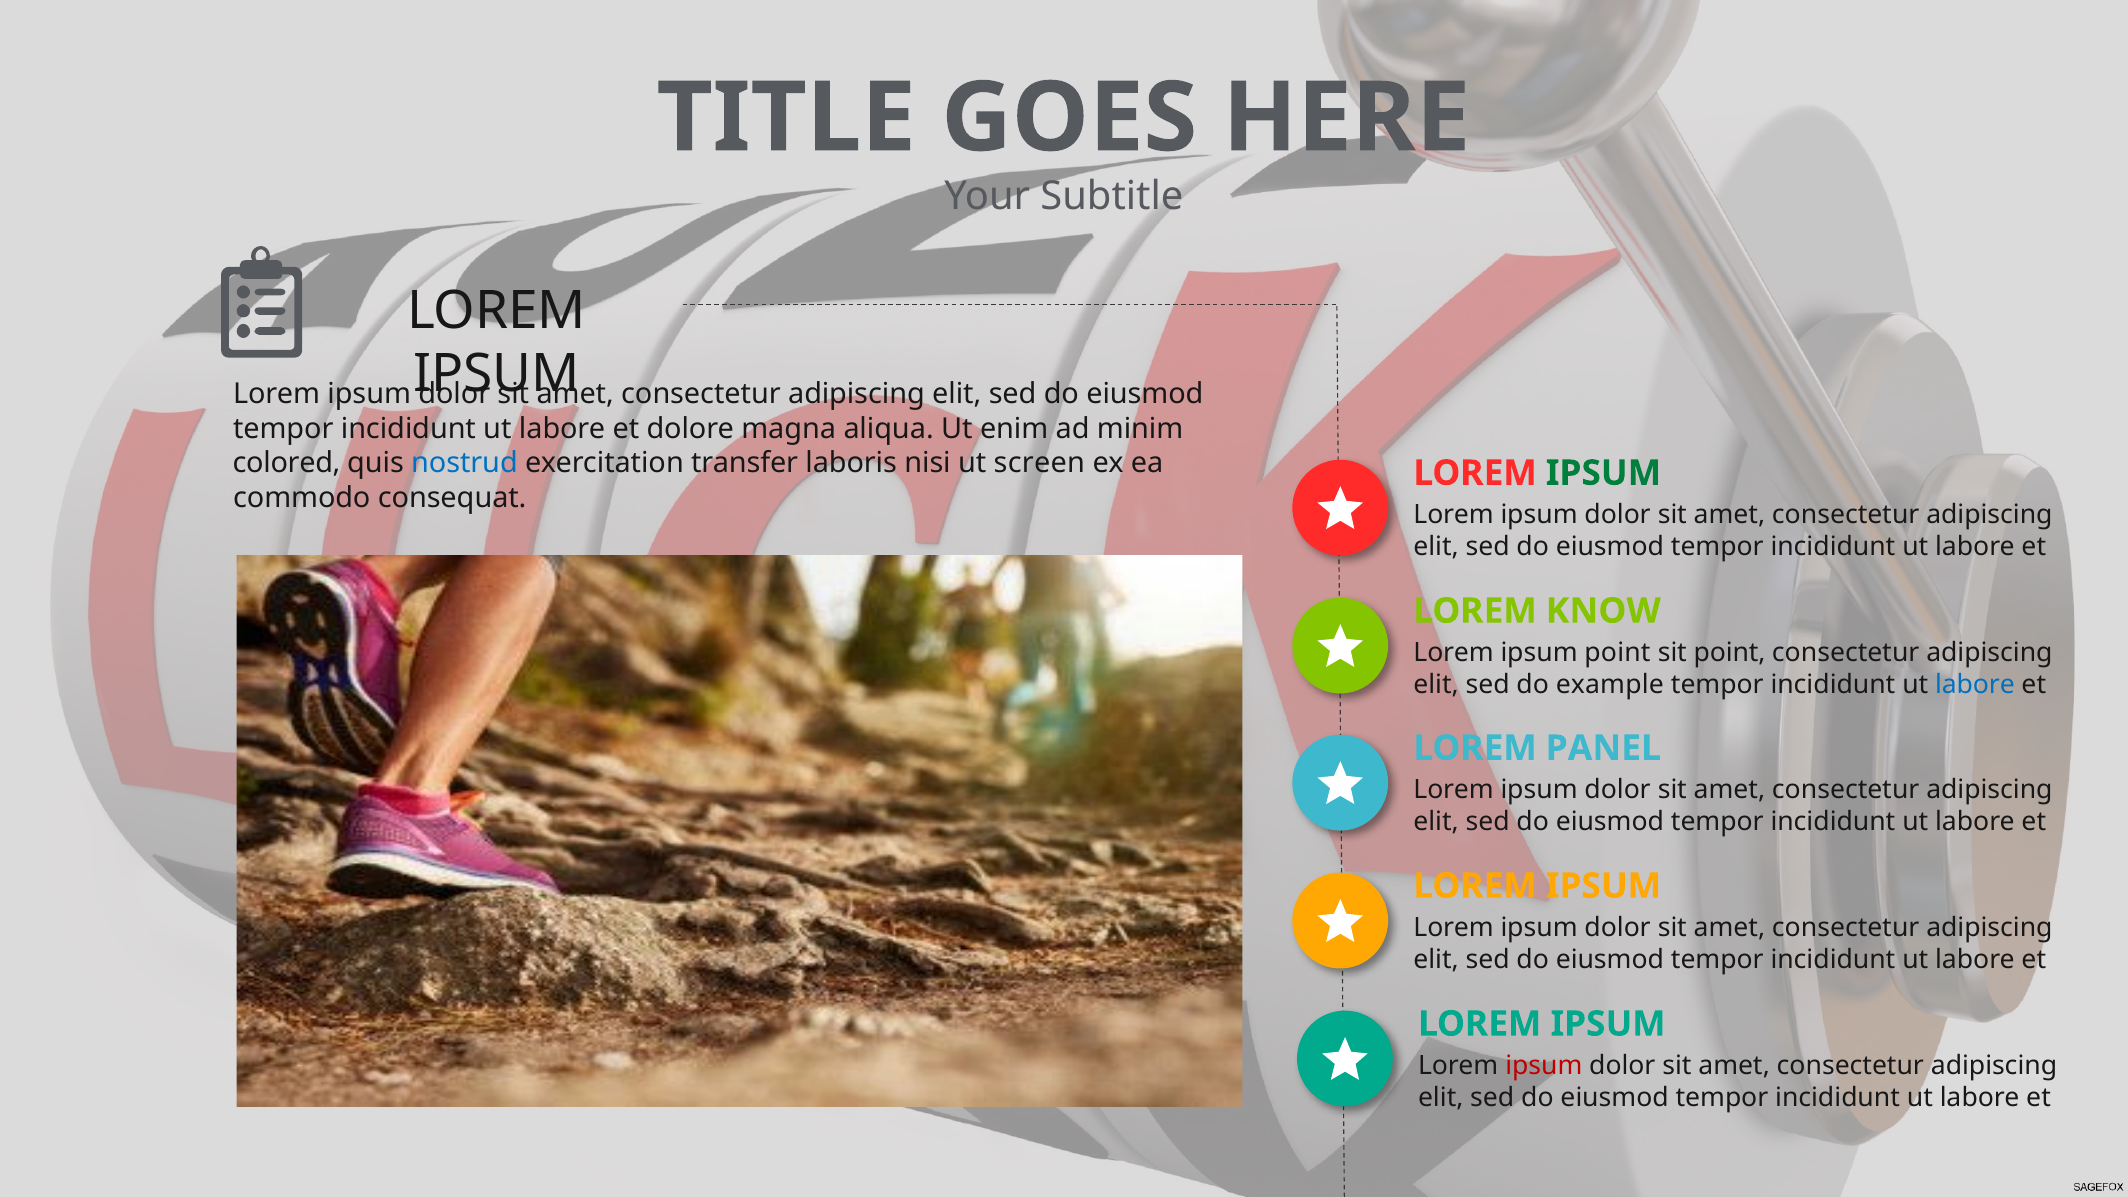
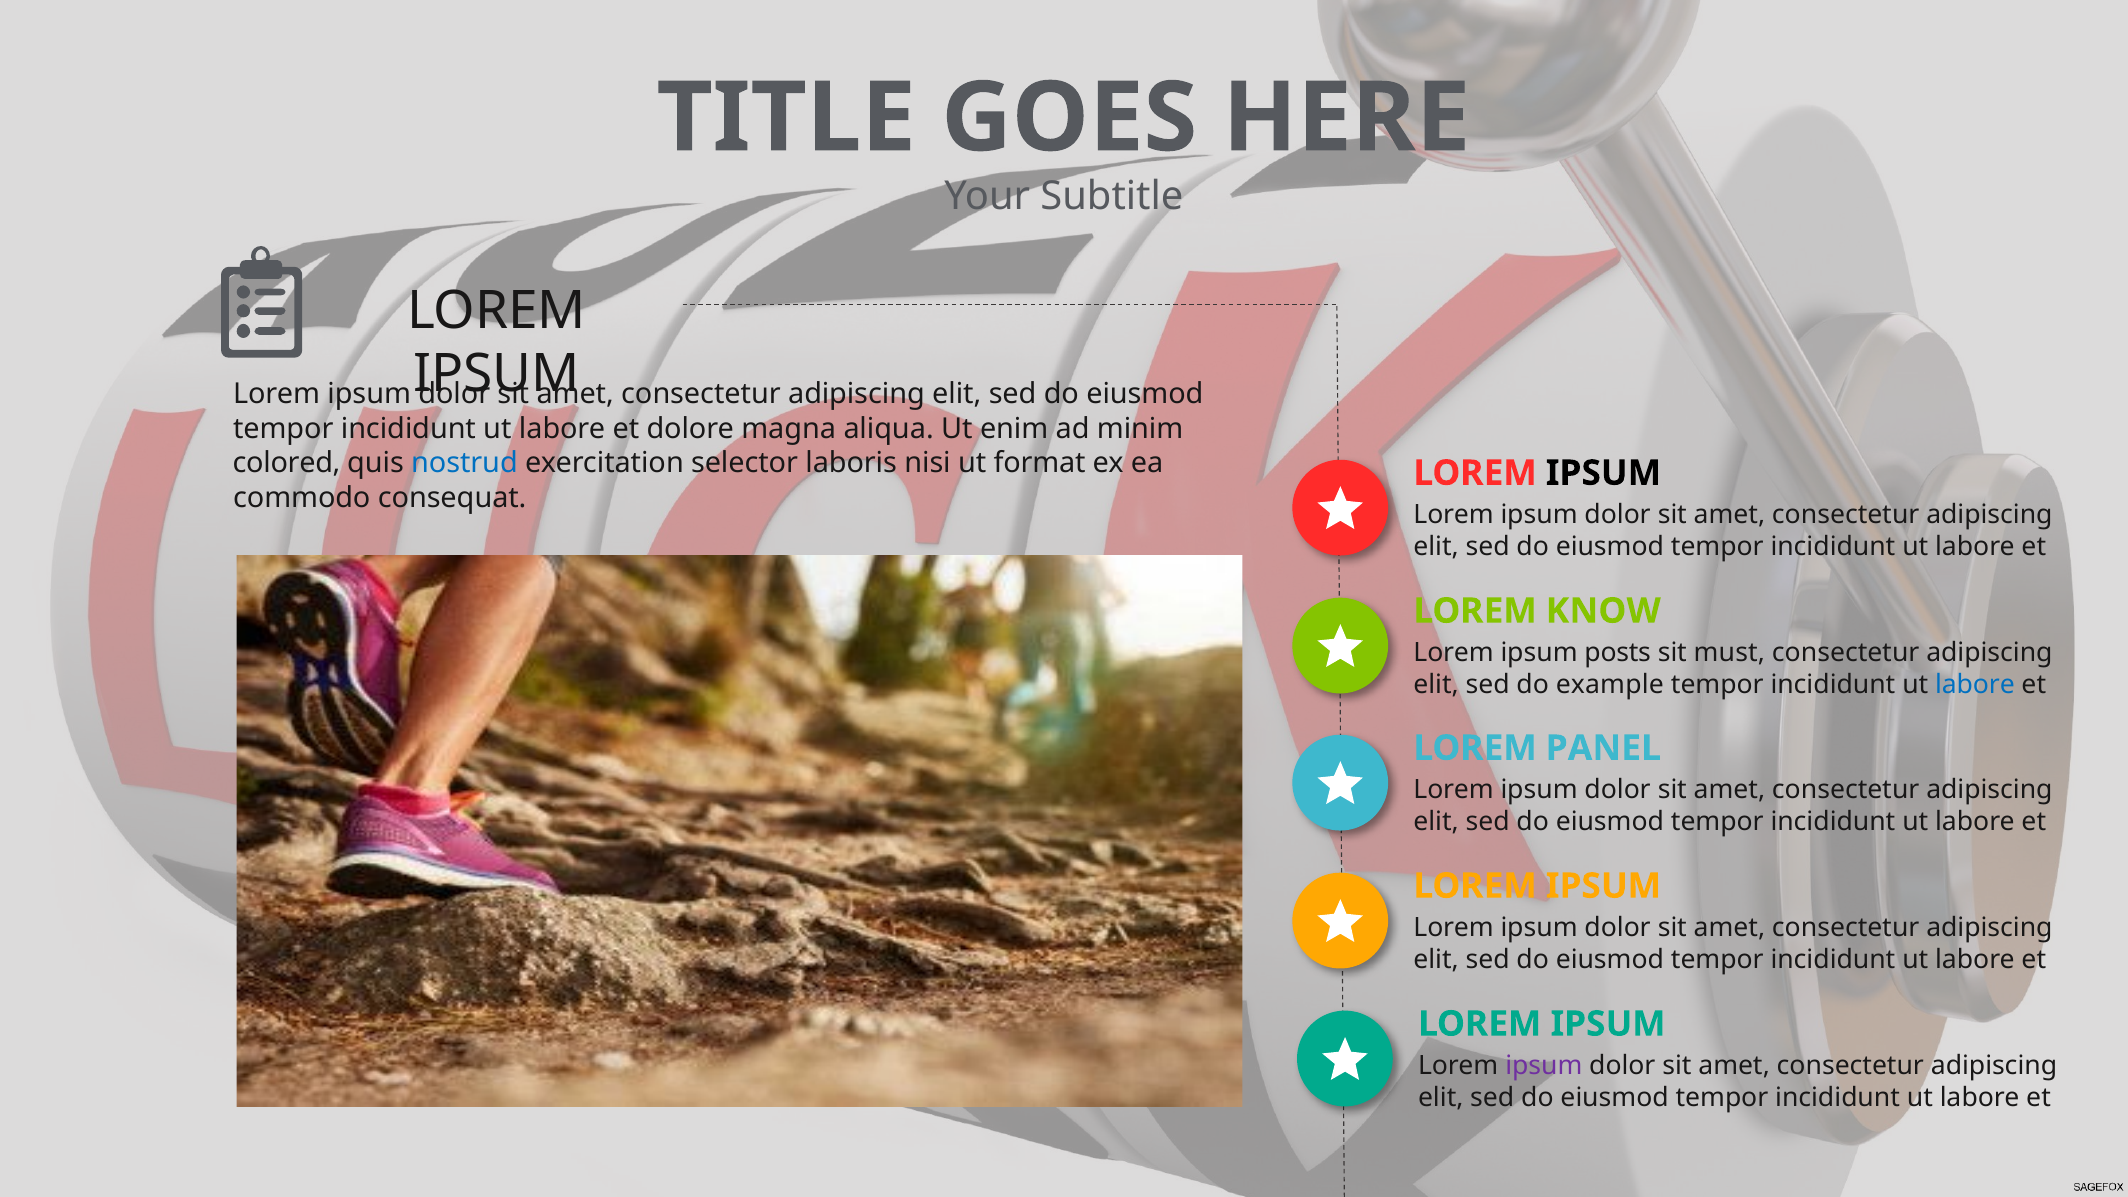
transfer: transfer -> selector
screen: screen -> format
IPSUM at (1603, 473) colour: green -> black
ipsum point: point -> posts
sit point: point -> must
ipsum at (1544, 1066) colour: red -> purple
